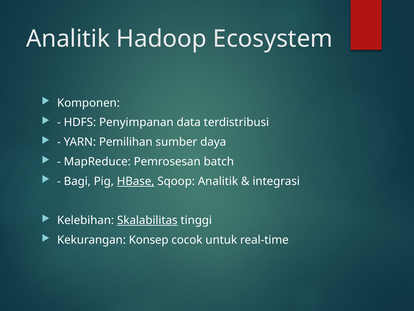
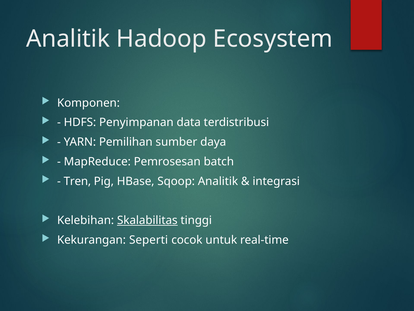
Bagi: Bagi -> Tren
HBase underline: present -> none
Konsep: Konsep -> Seperti
